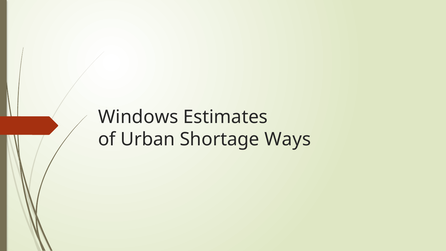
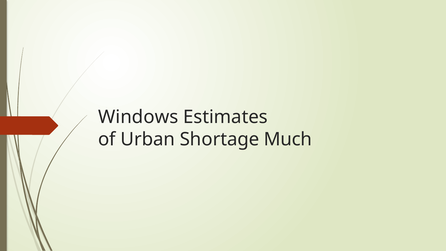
Ways: Ways -> Much
